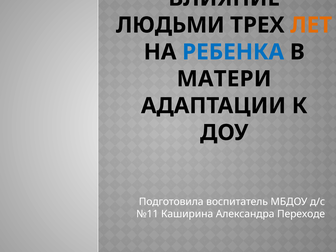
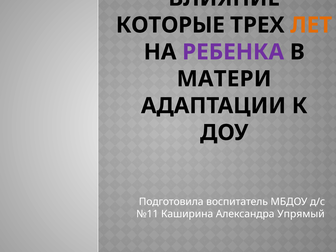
ЛЮДЬМИ: ЛЮДЬМИ -> КОТОРЫЕ
РЕБЕНКА colour: blue -> purple
Переходе: Переходе -> Упрямый
